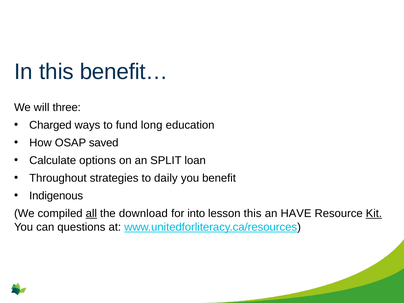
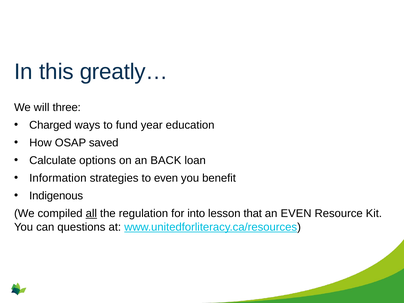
benefit…: benefit… -> greatly…
long: long -> year
SPLIT: SPLIT -> BACK
Throughout: Throughout -> Information
to daily: daily -> even
download: download -> regulation
lesson this: this -> that
an HAVE: HAVE -> EVEN
Kit underline: present -> none
